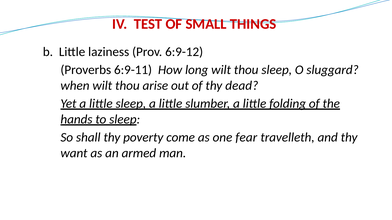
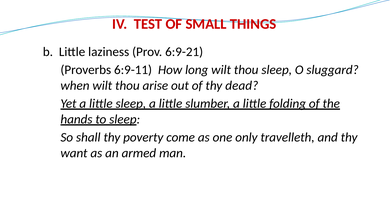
6:9-12: 6:9-12 -> 6:9-21
fear: fear -> only
